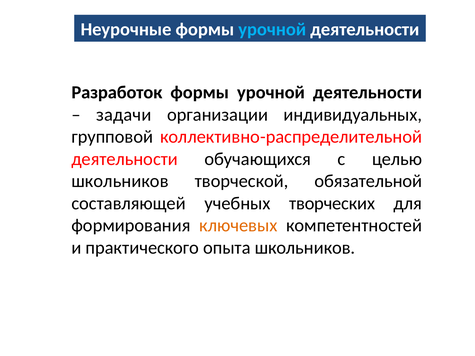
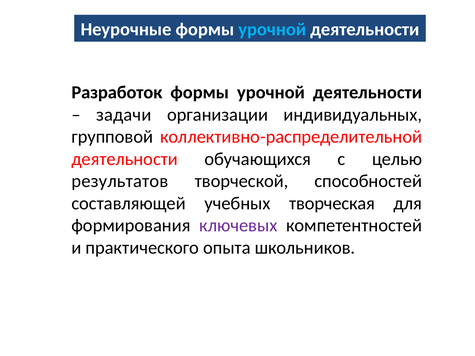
школьников at (120, 181): школьников -> результатов
обязательной: обязательной -> способностей
творческих: творческих -> творческая
ключевых colour: orange -> purple
